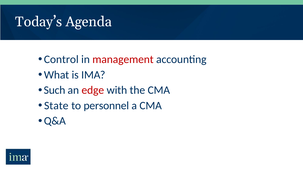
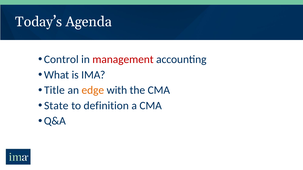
Such: Such -> Title
edge colour: red -> orange
personnel: personnel -> definition
